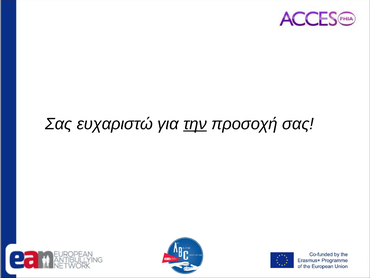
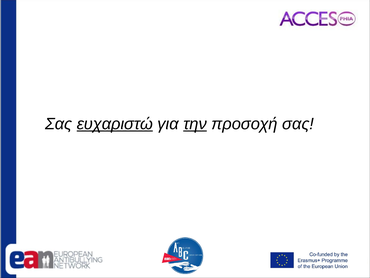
ευχαριστώ underline: none -> present
